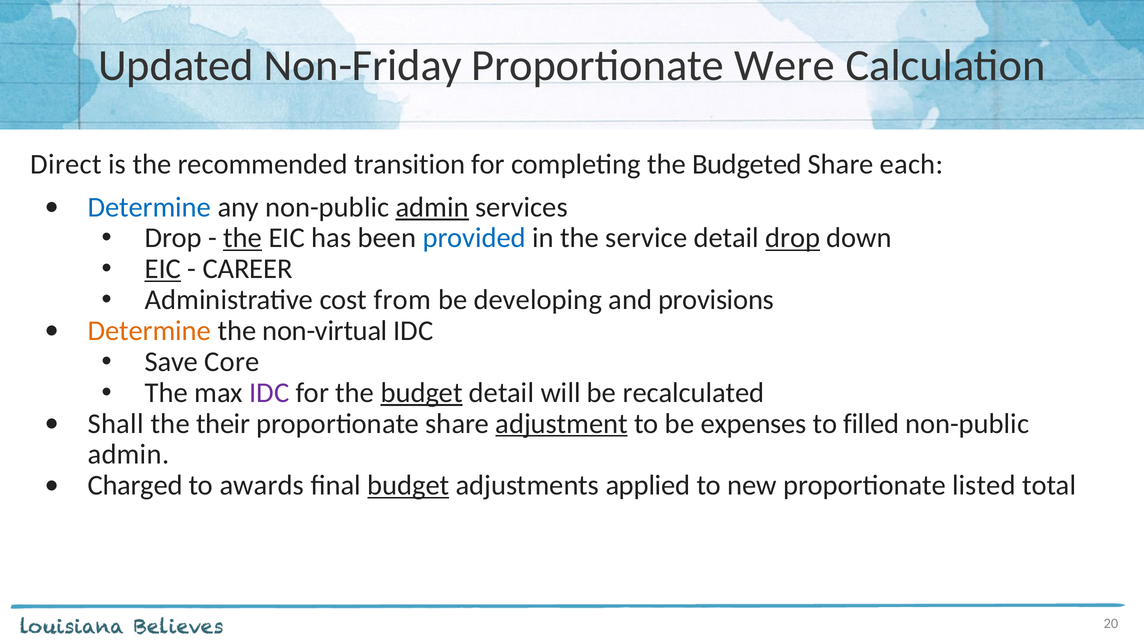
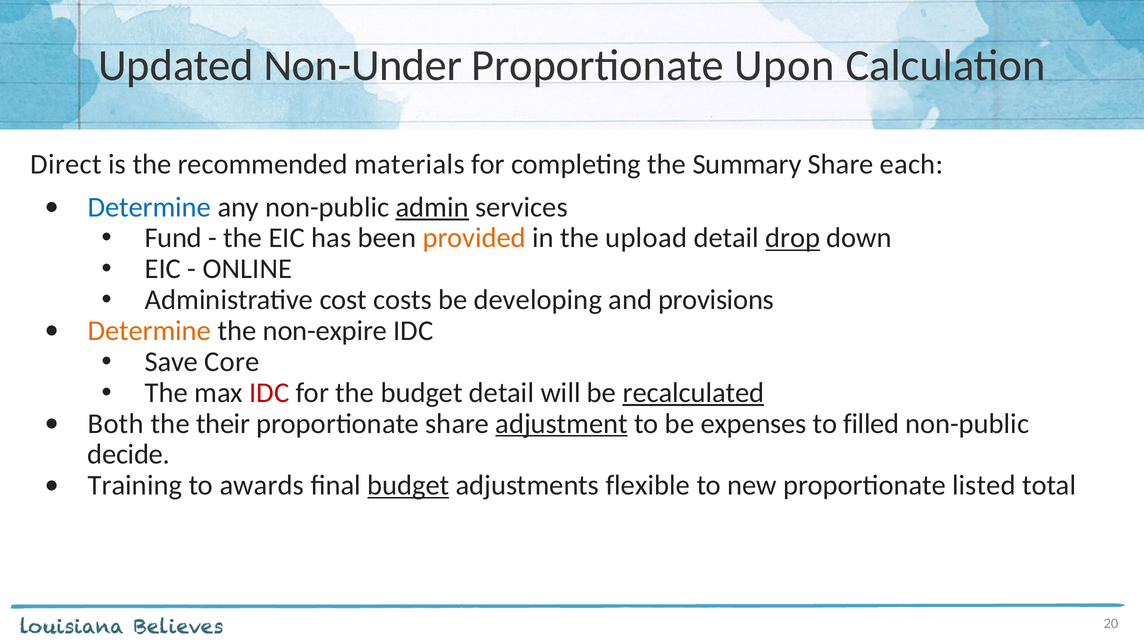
Non-Friday: Non-Friday -> Non-Under
Were: Were -> Upon
transition: transition -> materials
Budgeted: Budgeted -> Summary
Drop at (173, 238): Drop -> Fund
the at (243, 238) underline: present -> none
provided colour: blue -> orange
service: service -> upload
EIC at (163, 269) underline: present -> none
CAREER: CAREER -> ONLINE
from: from -> costs
non-virtual: non-virtual -> non-expire
IDC at (269, 392) colour: purple -> red
budget at (422, 392) underline: present -> none
recalculated underline: none -> present
Shall: Shall -> Both
admin at (128, 454): admin -> decide
Charged: Charged -> Training
applied: applied -> flexible
